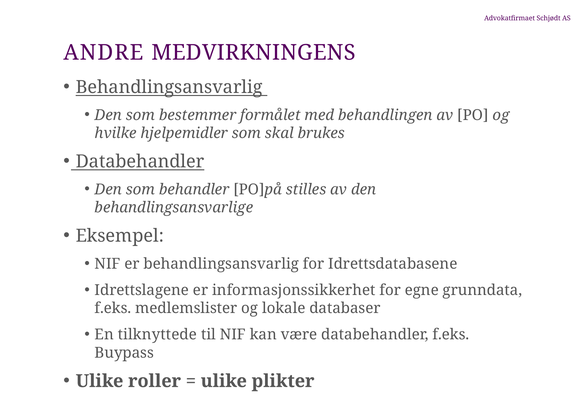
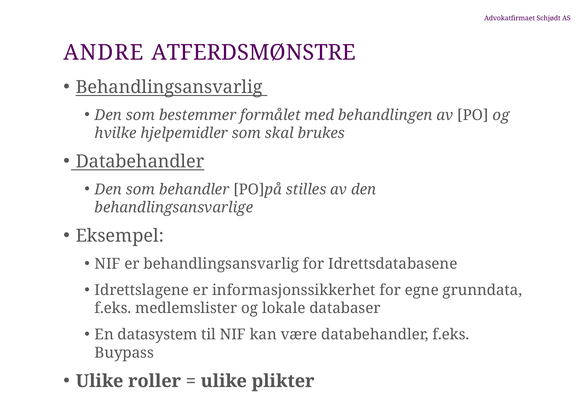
MEDVIRKNINGENS: MEDVIRKNINGENS -> ATFERDSMØNSTRE
tilknyttede: tilknyttede -> datasystem
